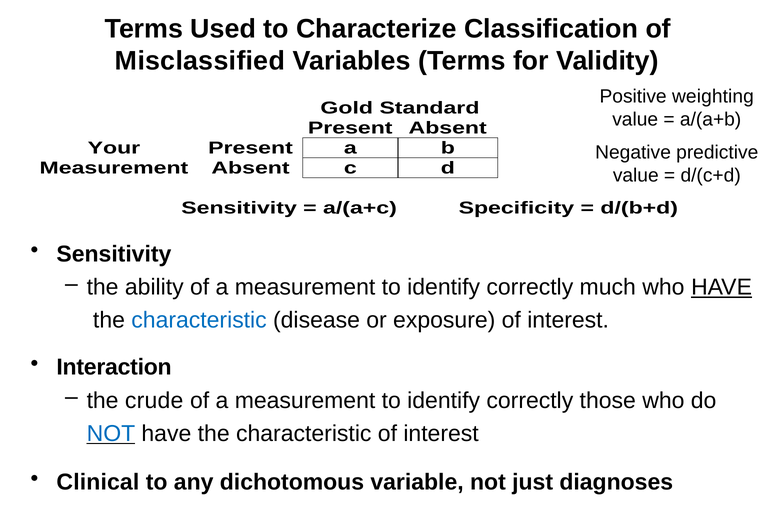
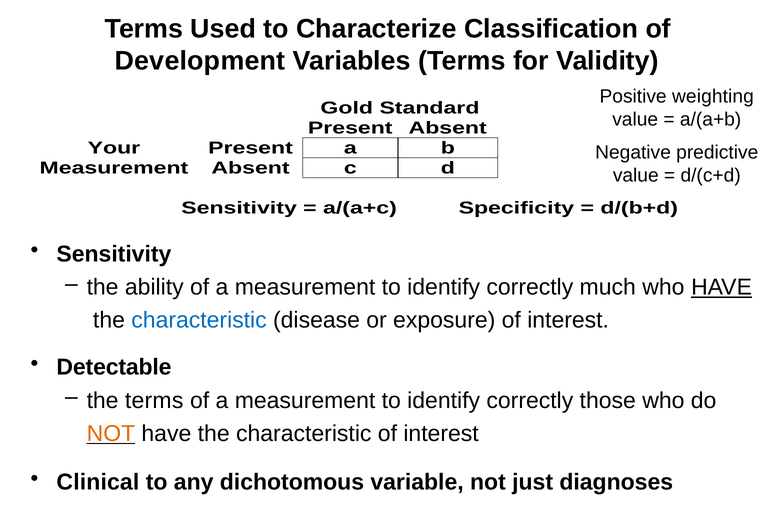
Misclassified: Misclassified -> Development
Interaction: Interaction -> Detectable
the crude: crude -> terms
NOT at (111, 434) colour: blue -> orange
